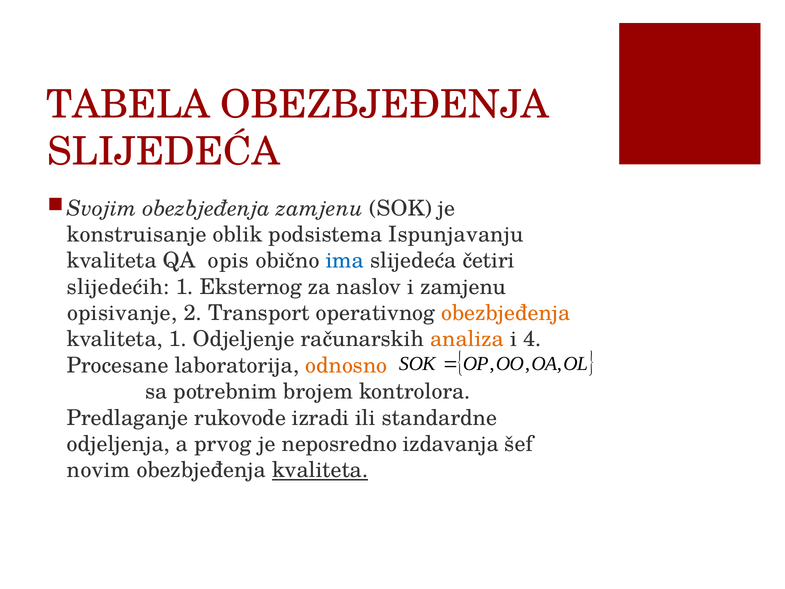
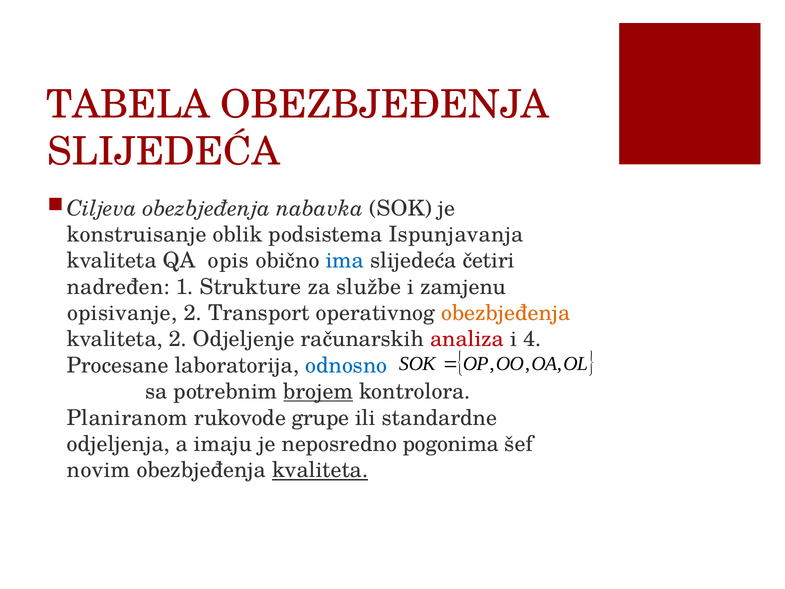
Svojim: Svojim -> Ciljeva
obezbjeđenja zamjenu: zamjenu -> nabavka
Ispunjavanju: Ispunjavanju -> Ispunjavanja
slijedećih: slijedećih -> nadređen
Eksternog: Eksternog -> Strukture
naslov: naslov -> službe
kvaliteta 1: 1 -> 2
analiza colour: orange -> red
odnosno colour: orange -> blue
brojem underline: none -> present
Predlaganje: Predlaganje -> Planiranom
izradi: izradi -> grupe
prvog: prvog -> imaju
izdavanja: izdavanja -> pogonima
